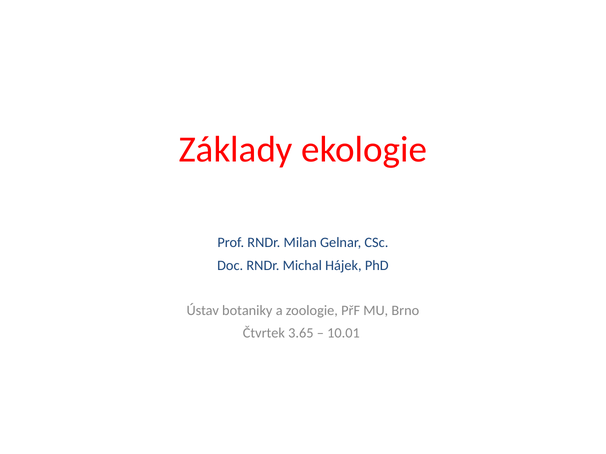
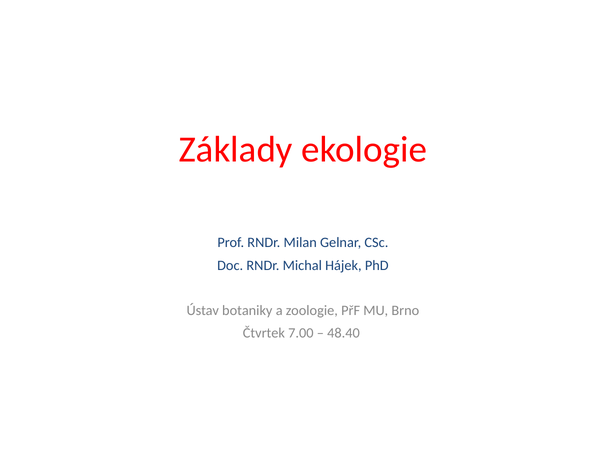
3.65: 3.65 -> 7.00
10.01: 10.01 -> 48.40
